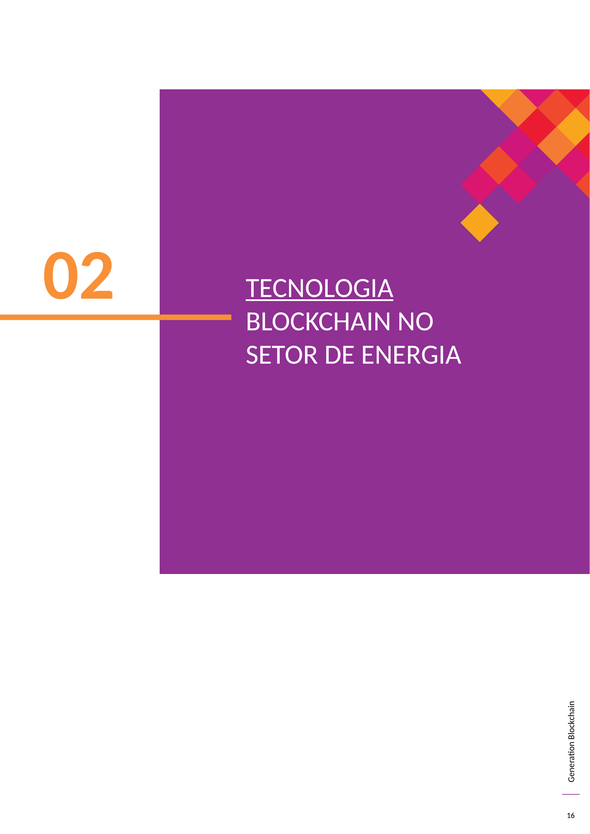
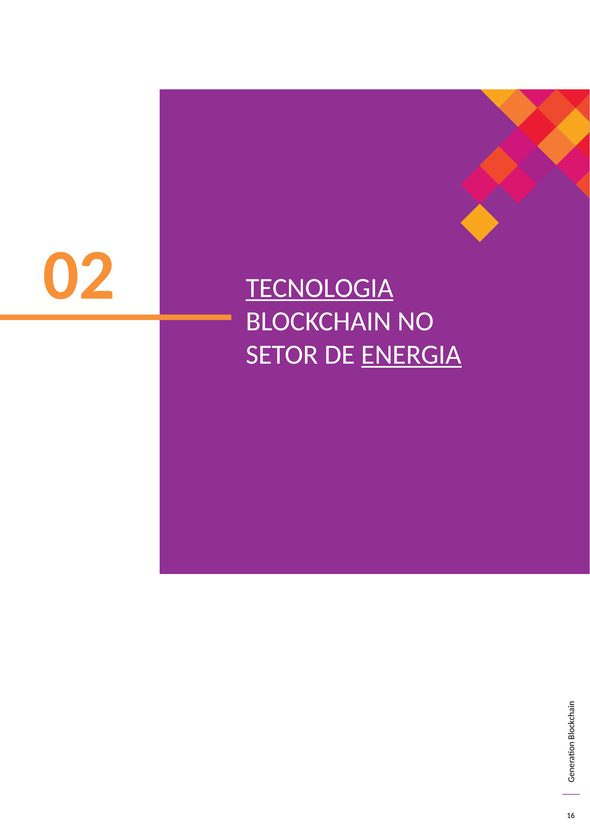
ENERGIA underline: none -> present
